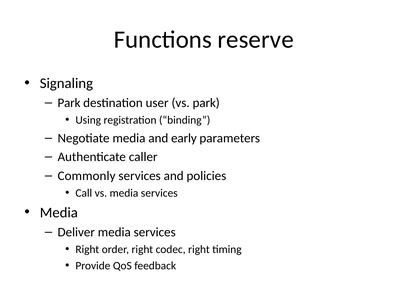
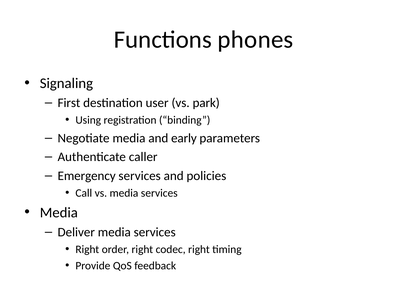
reserve: reserve -> phones
Park at (69, 103): Park -> First
Commonly: Commonly -> Emergency
